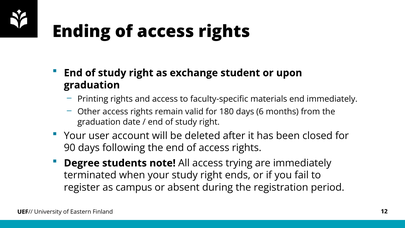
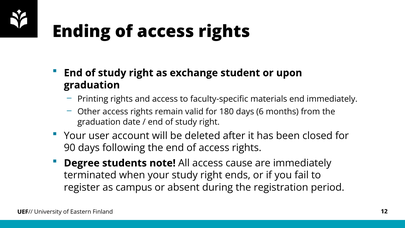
trying: trying -> cause
